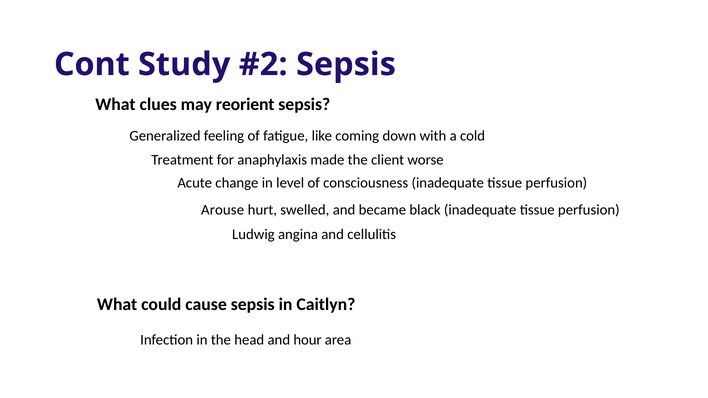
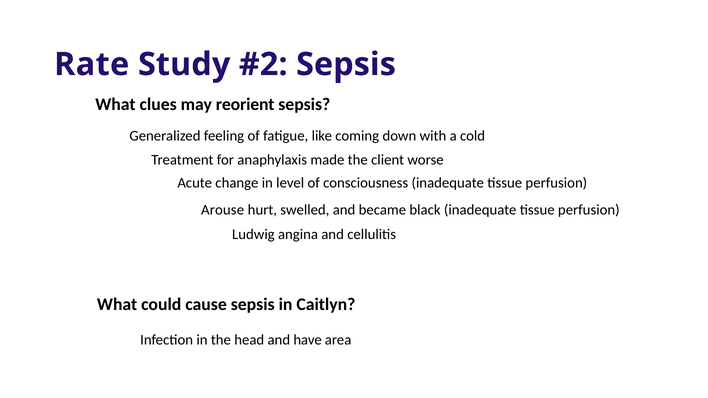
Cont: Cont -> Rate
hour: hour -> have
